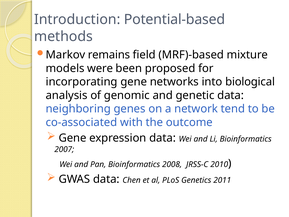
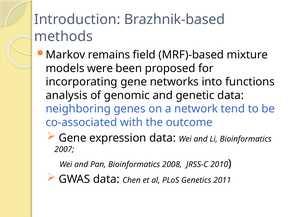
Potential-based: Potential-based -> Brazhnik-based
biological: biological -> functions
